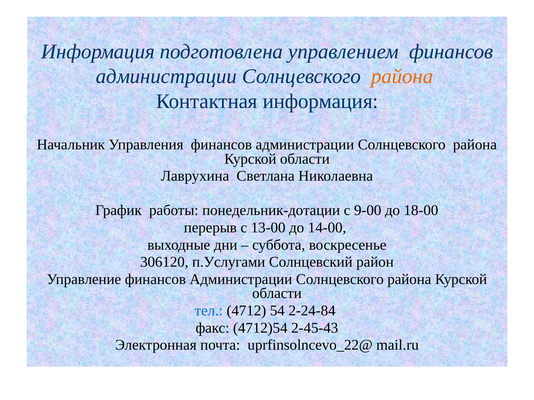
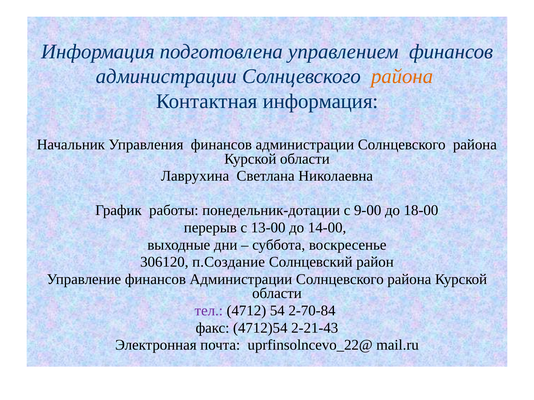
п.Услугами: п.Услугами -> п.Создание
тел colour: blue -> purple
2-24-84: 2-24-84 -> 2-70-84
2-45-43: 2-45-43 -> 2-21-43
